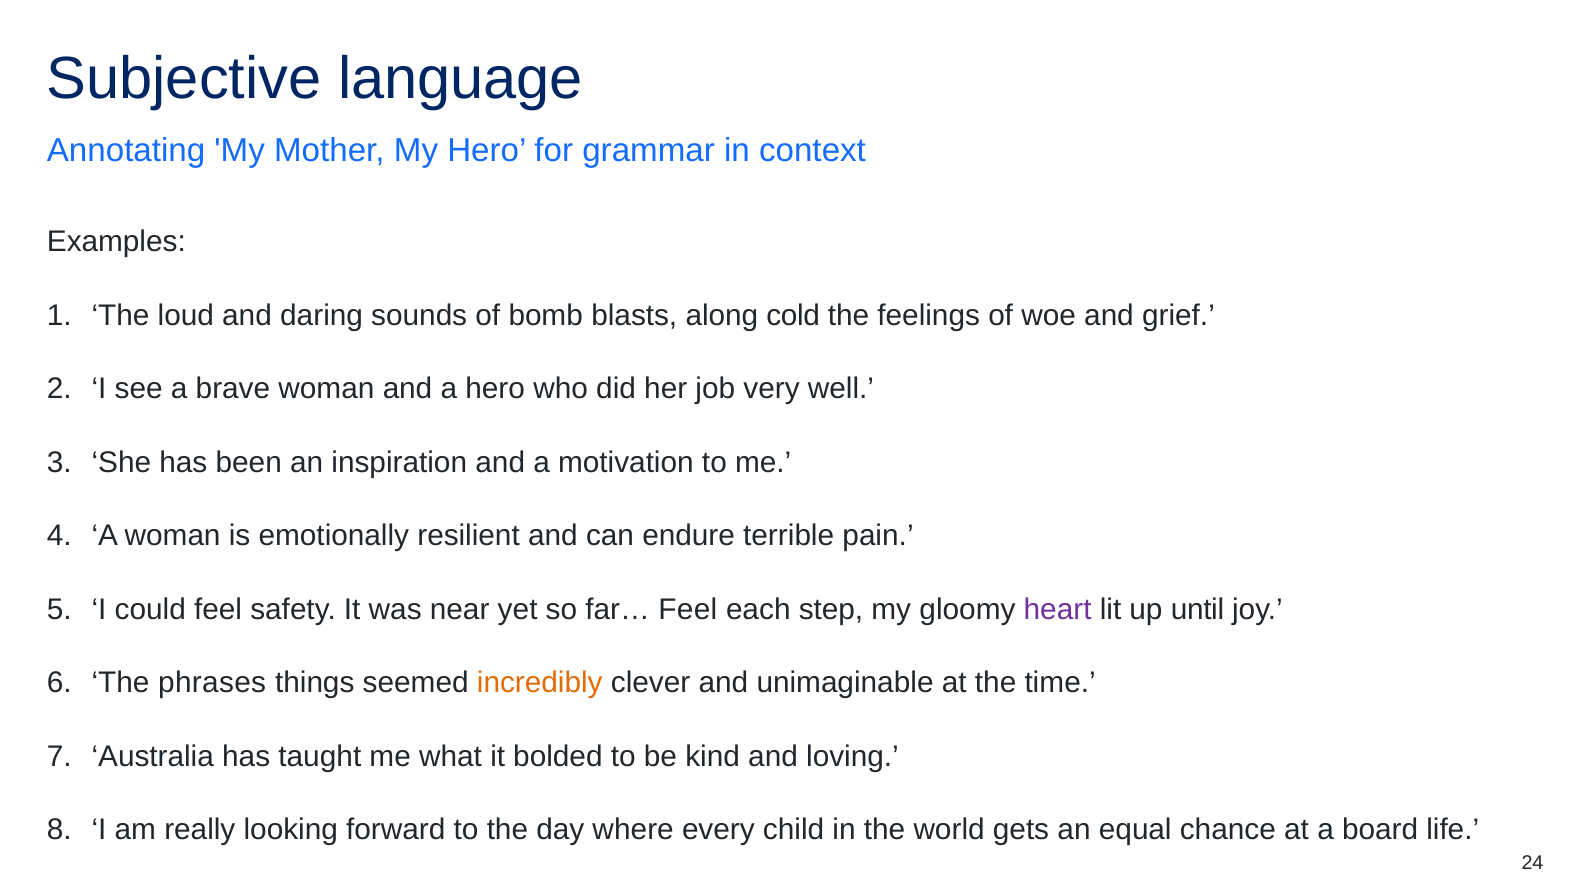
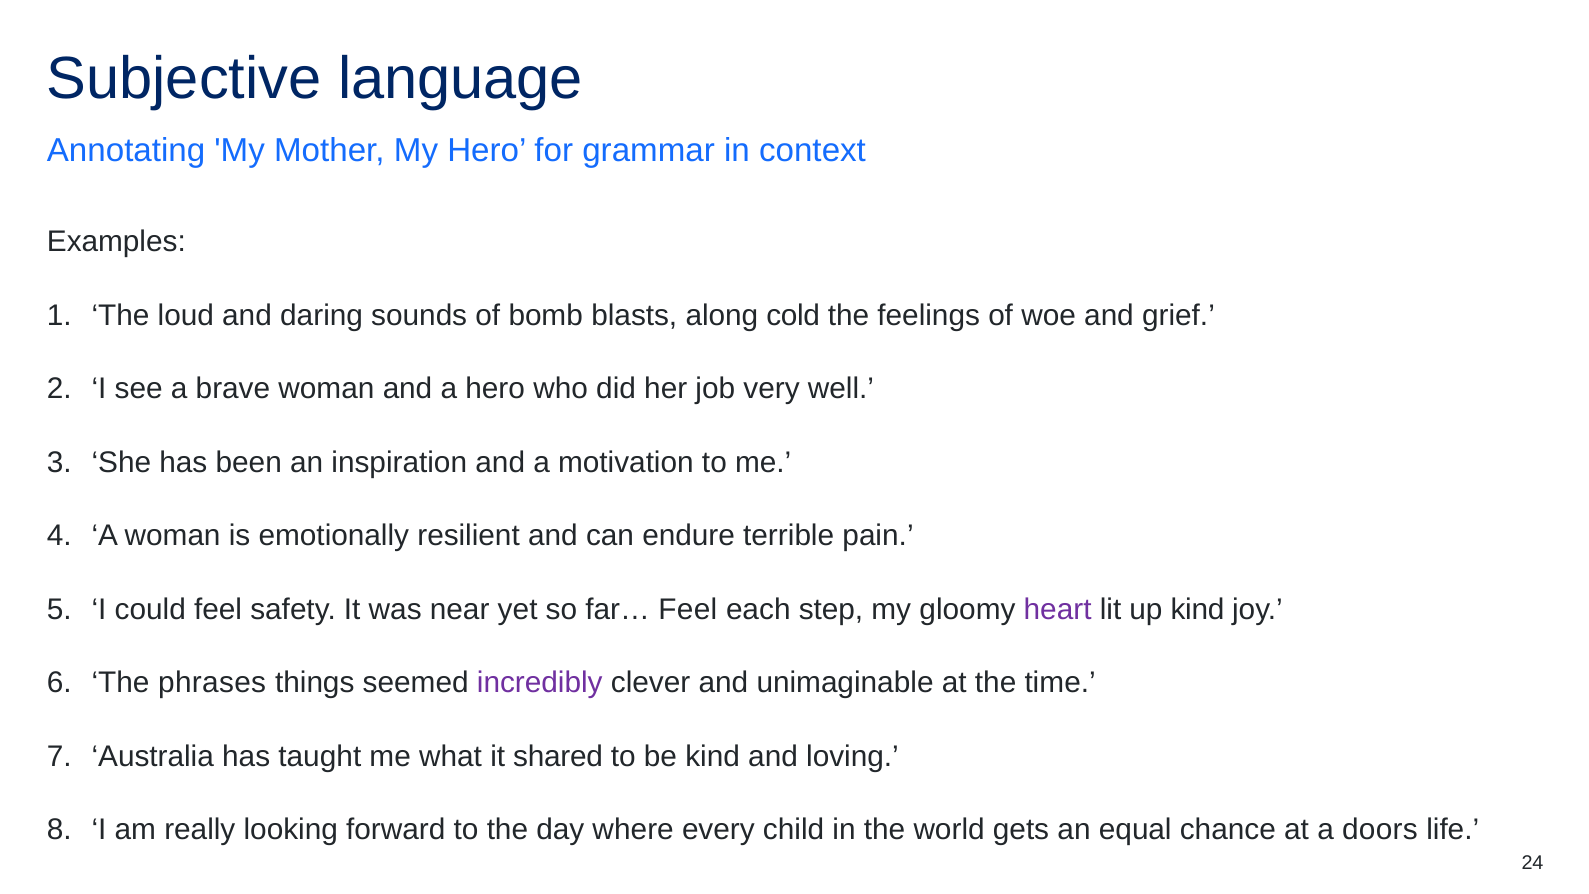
up until: until -> kind
incredibly colour: orange -> purple
bolded: bolded -> shared
board: board -> doors
